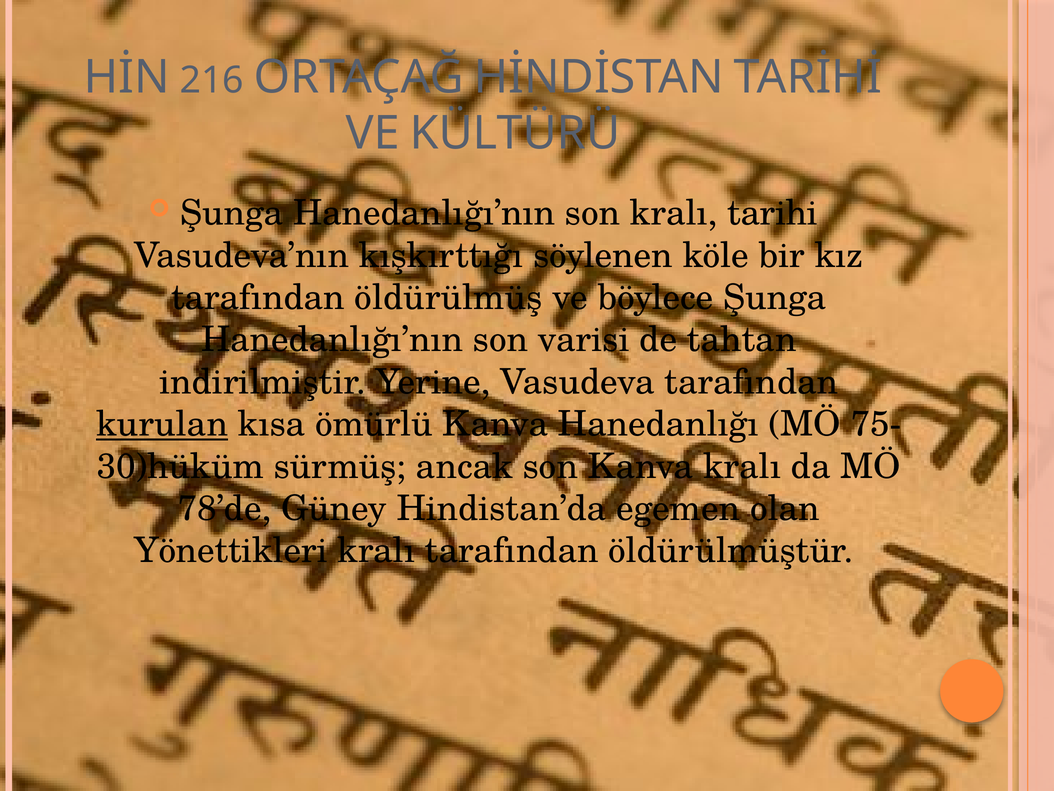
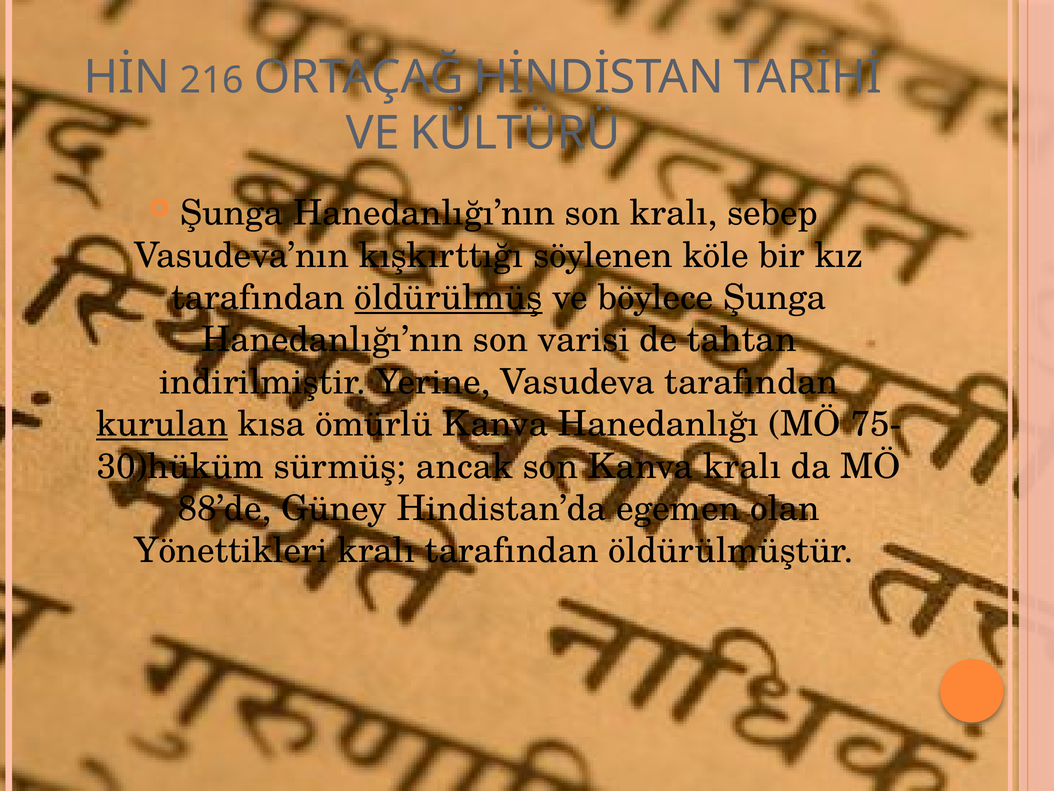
tarihi: tarihi -> sebep
öldürülmüş underline: none -> present
78’de: 78’de -> 88’de
